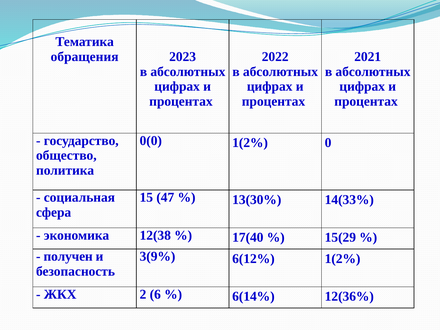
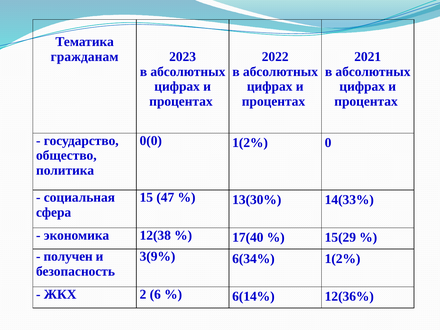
обращения: обращения -> гражданам
6(12%: 6(12% -> 6(34%
